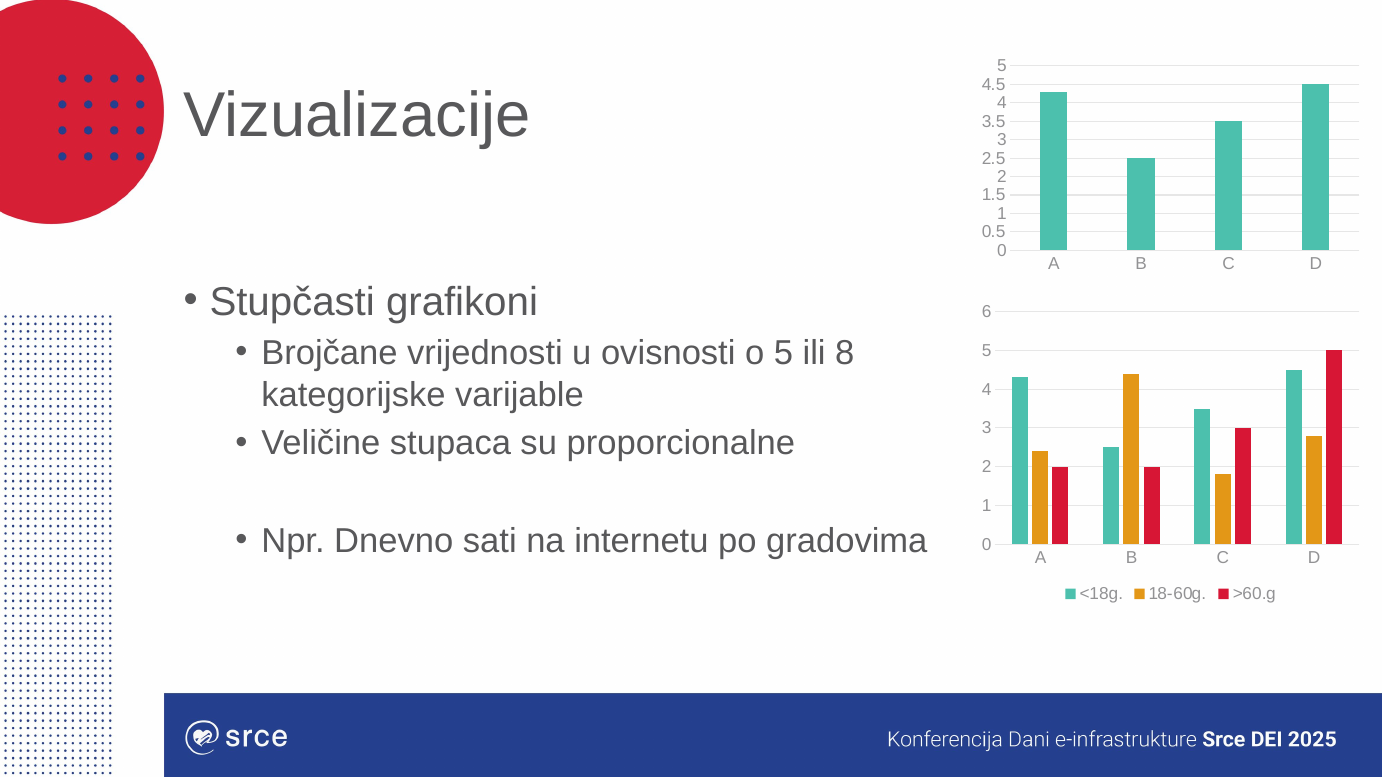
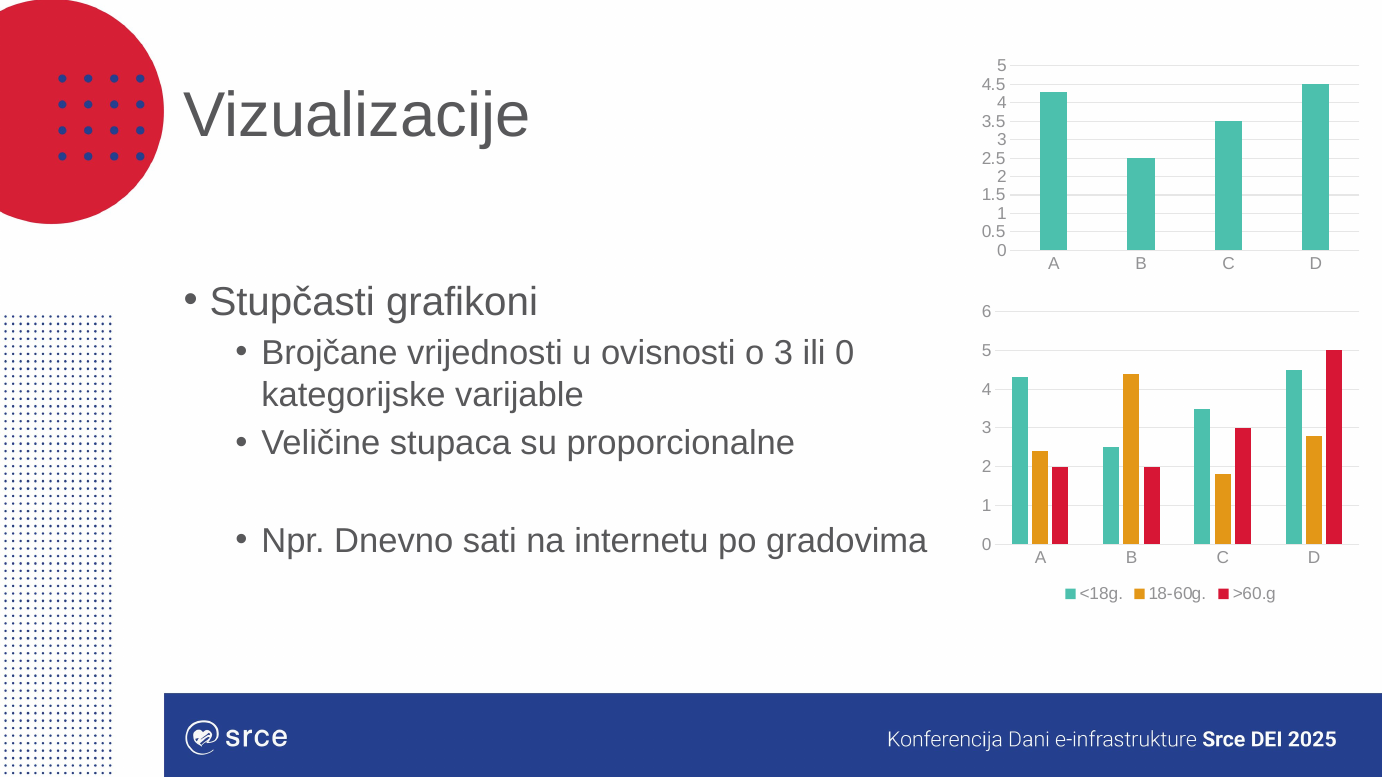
o 5: 5 -> 3
ili 8: 8 -> 0
